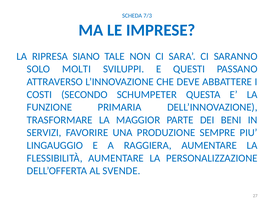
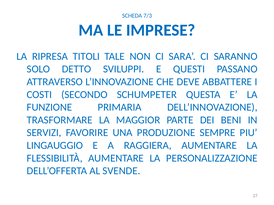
SIANO: SIANO -> TITOLI
MOLTI: MOLTI -> DETTO
